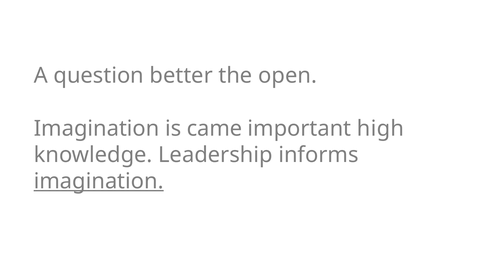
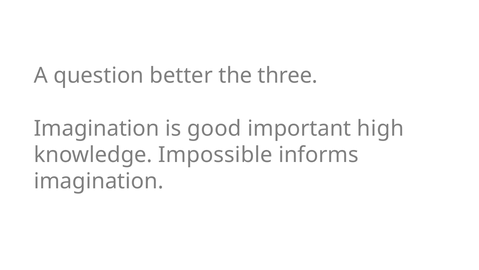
open: open -> three
came: came -> good
Leadership: Leadership -> Impossible
imagination at (99, 181) underline: present -> none
